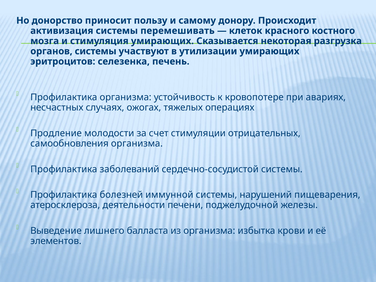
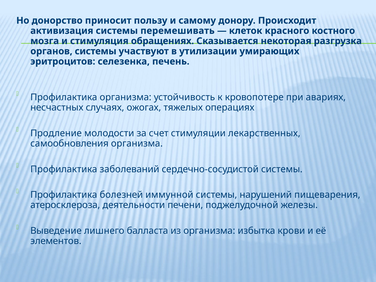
стимуляция умирающих: умирающих -> обращениях
отрицательных: отрицательных -> лекарственных
